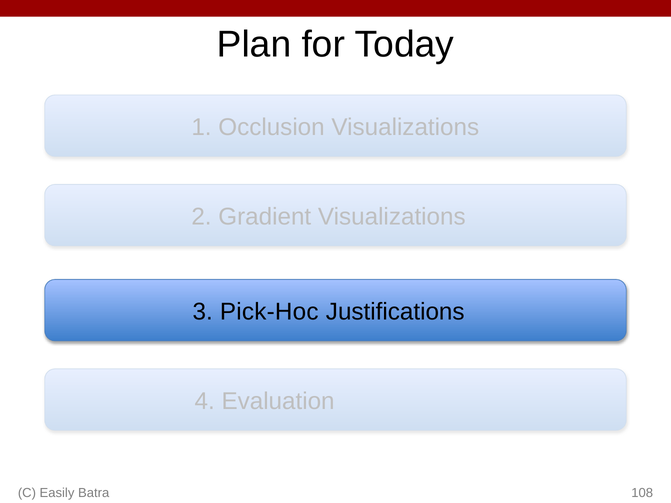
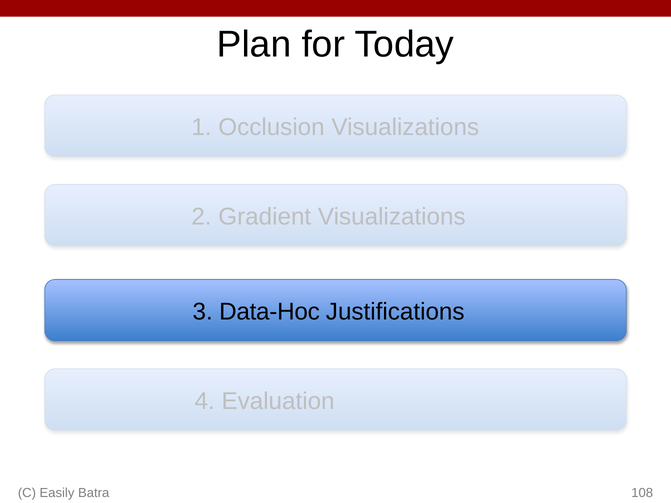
Pick-Hoc: Pick-Hoc -> Data-Hoc
